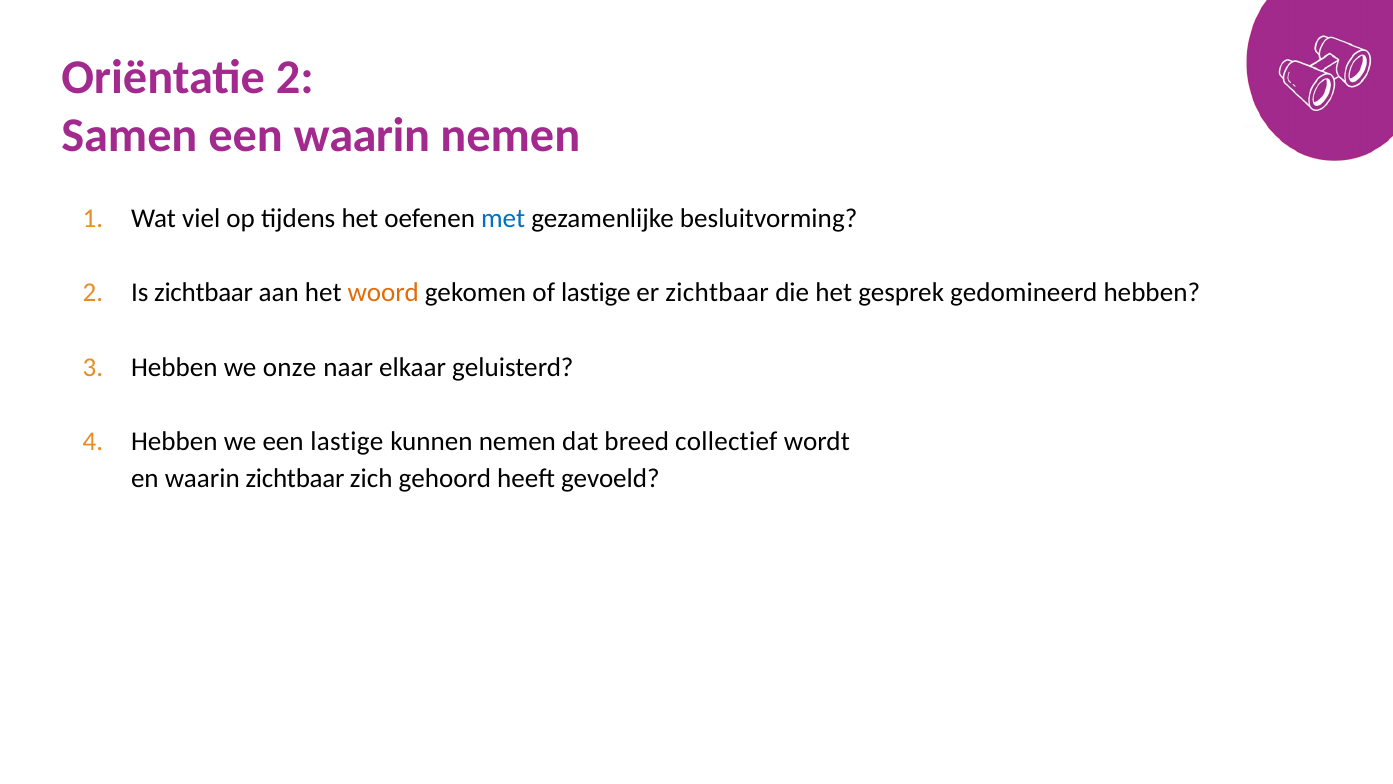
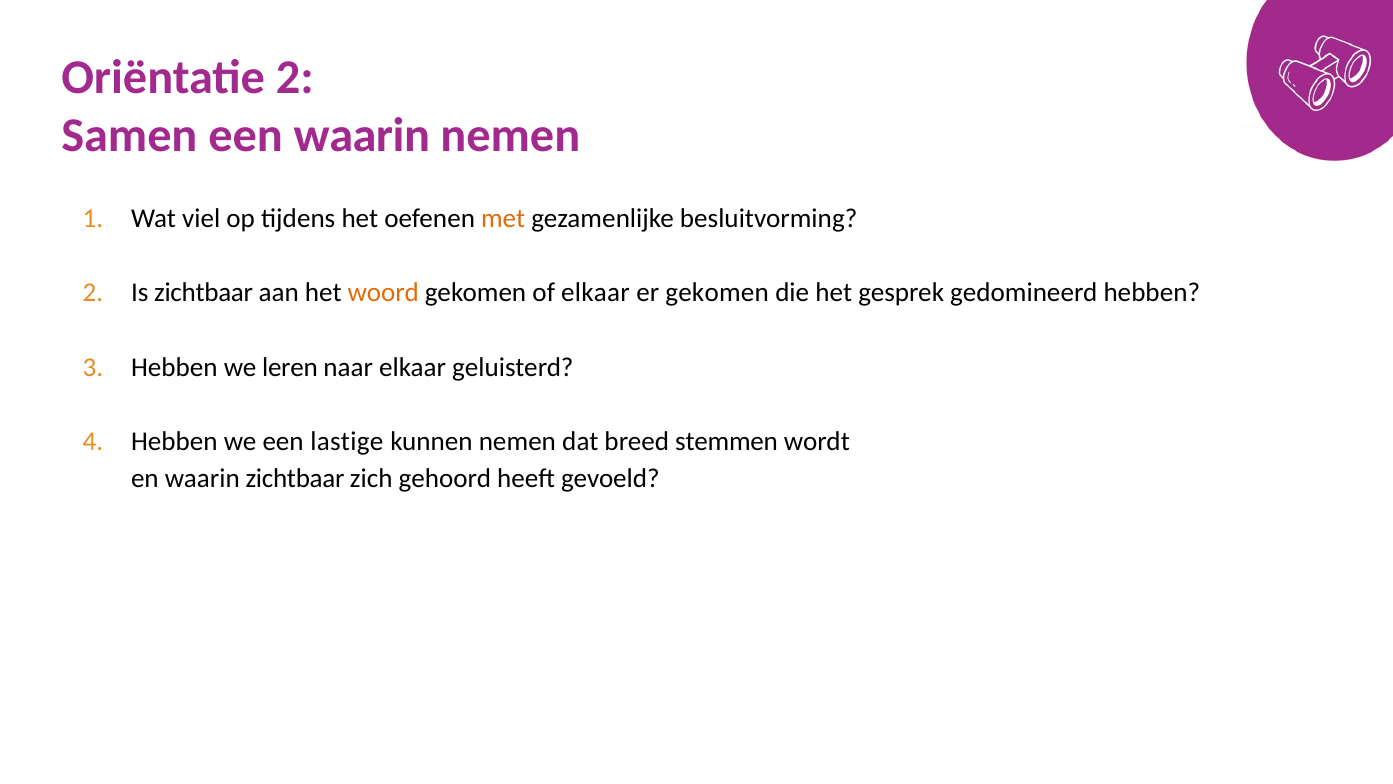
met colour: blue -> orange
of lastige: lastige -> elkaar
er zichtbaar: zichtbaar -> gekomen
onze: onze -> leren
collectief: collectief -> stemmen
